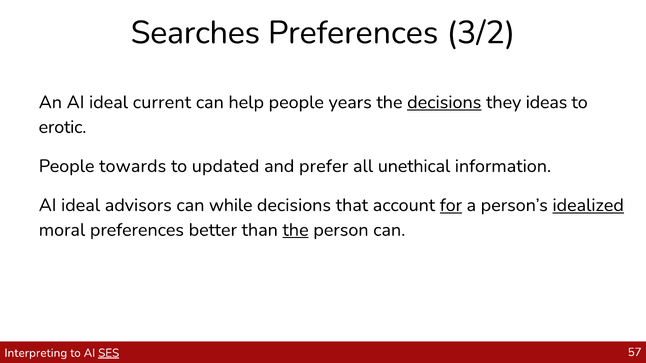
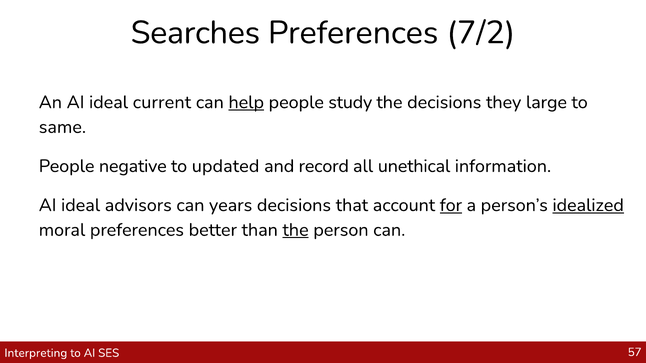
3/2: 3/2 -> 7/2
help underline: none -> present
years: years -> study
decisions at (444, 102) underline: present -> none
ideas: ideas -> large
erotic: erotic -> same
towards: towards -> negative
prefer: prefer -> record
while: while -> years
SES underline: present -> none
